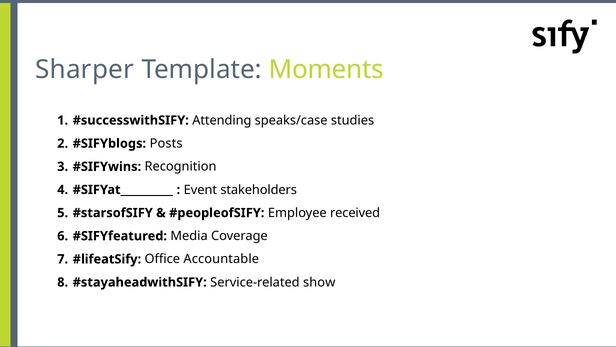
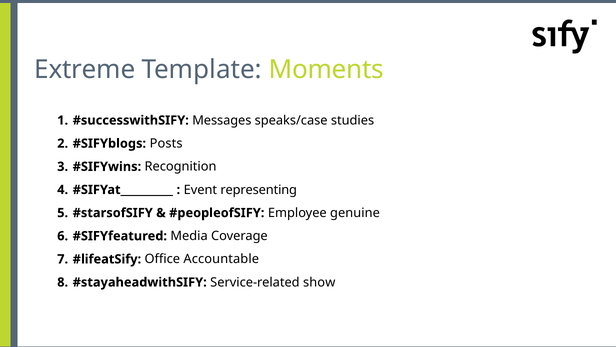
Sharper: Sharper -> Extreme
Attending: Attending -> Messages
stakeholders: stakeholders -> representing
received: received -> genuine
